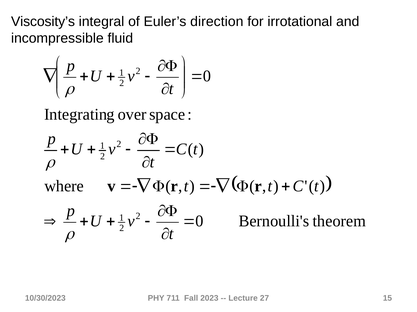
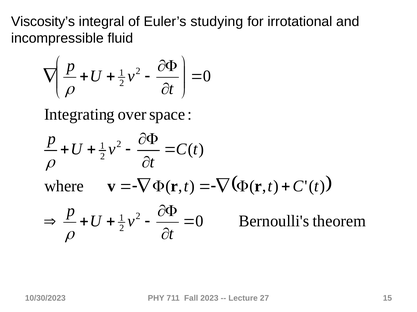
direction: direction -> studying
